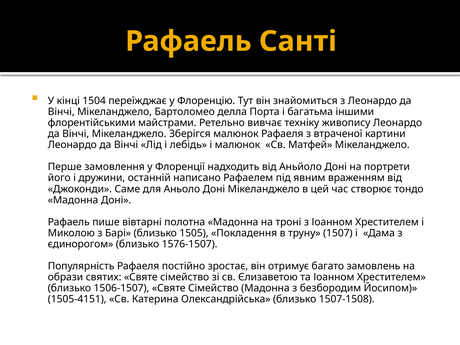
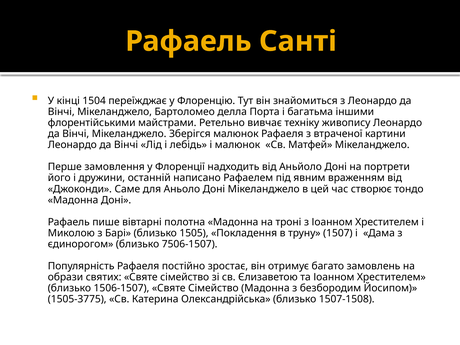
1576-1507: 1576-1507 -> 7506-1507
1505-4151: 1505-4151 -> 1505-3775
